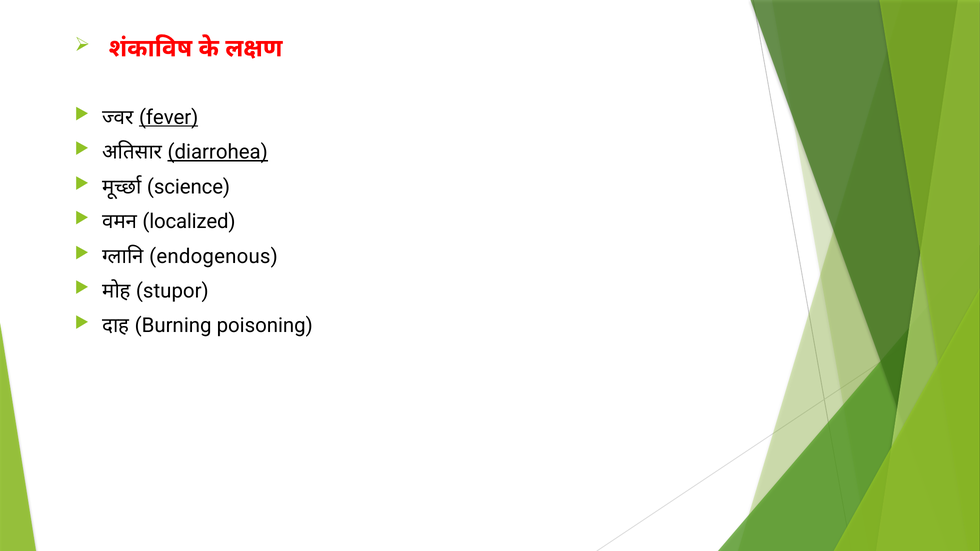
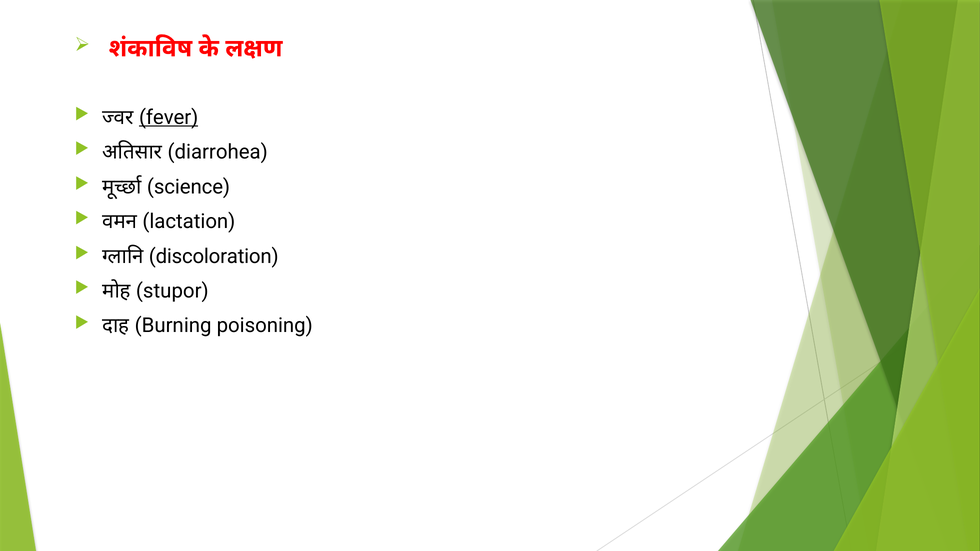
diarrohea underline: present -> none
localized: localized -> lactation
endogenous: endogenous -> discoloration
